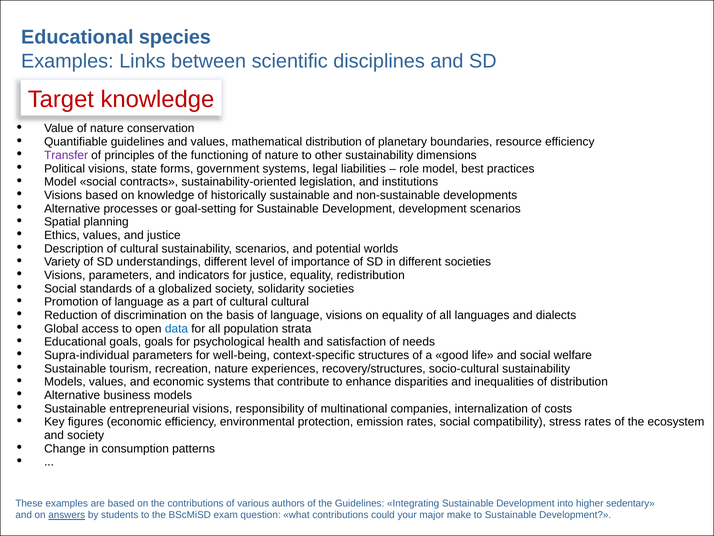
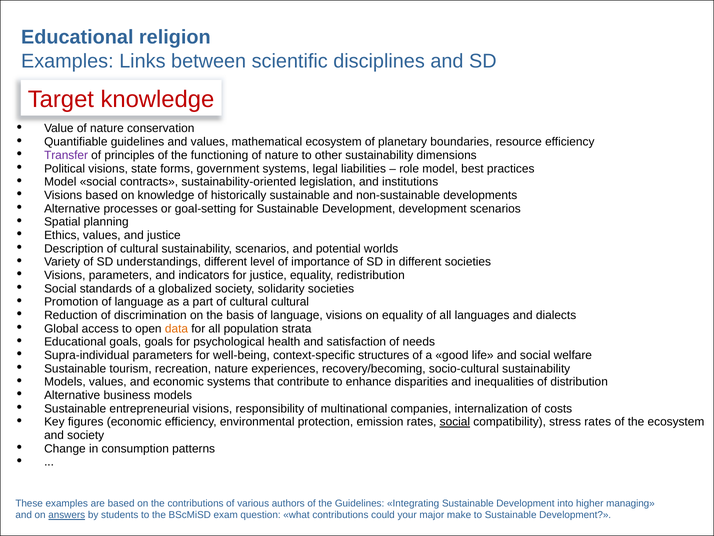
species: species -> religion
mathematical distribution: distribution -> ecosystem
data colour: blue -> orange
recovery/structures: recovery/structures -> recovery/becoming
social at (455, 422) underline: none -> present
sedentary: sedentary -> managing
